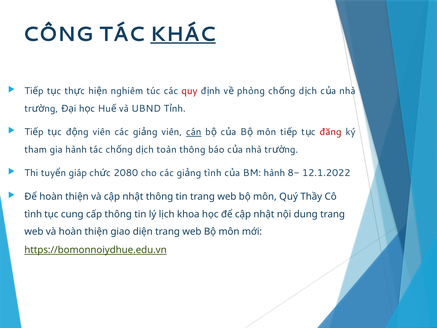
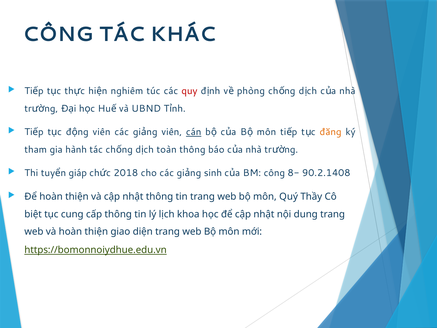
KHÁC underline: present -> none
đăng colour: red -> orange
2080: 2080 -> 2018
tình at (213, 173): tình -> sinh
BM hành: hành -> công
12.1.2022: 12.1.2022 -> 90.2.1408
tình at (33, 214): tình -> biệt
